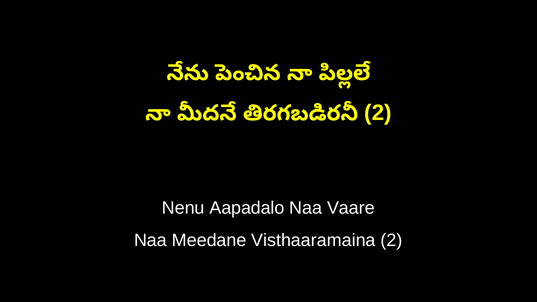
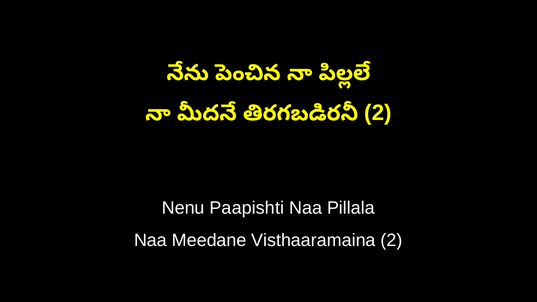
Aapadalo: Aapadalo -> Paapishti
Vaare: Vaare -> Pillala
